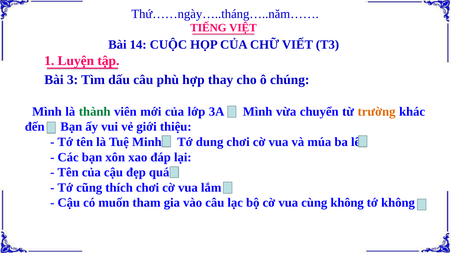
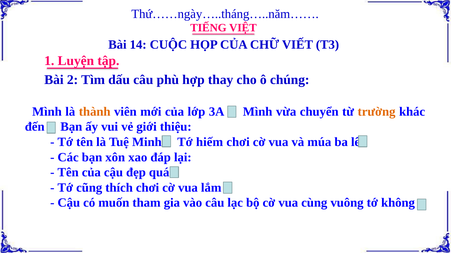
3: 3 -> 2
thành colour: green -> orange
dung: dung -> hiếm
cùng không: không -> vuông
